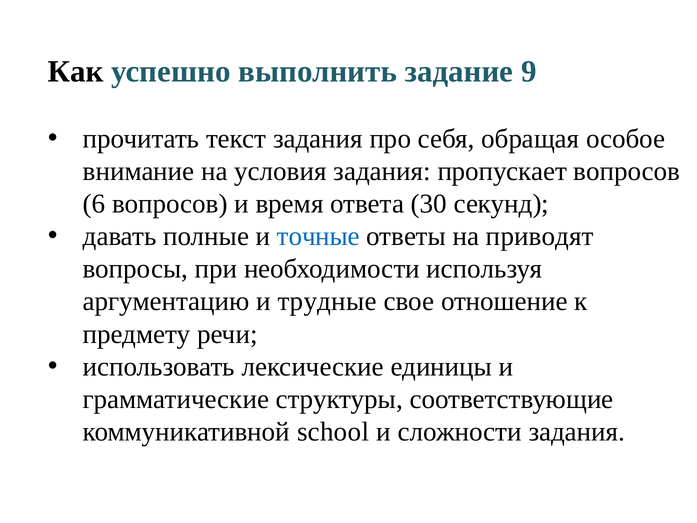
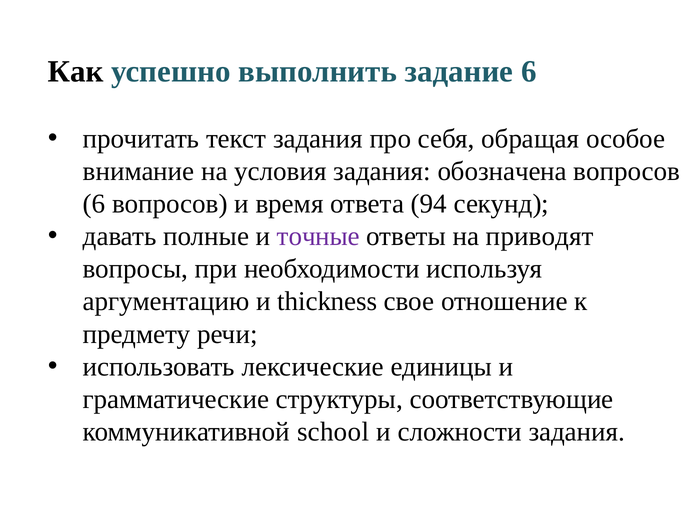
задание 9: 9 -> 6
пропускает: пропускает -> обозначена
30: 30 -> 94
точные colour: blue -> purple
трудные: трудные -> thickness
